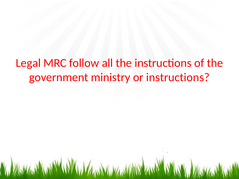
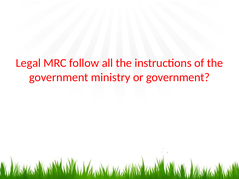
or instructions: instructions -> government
